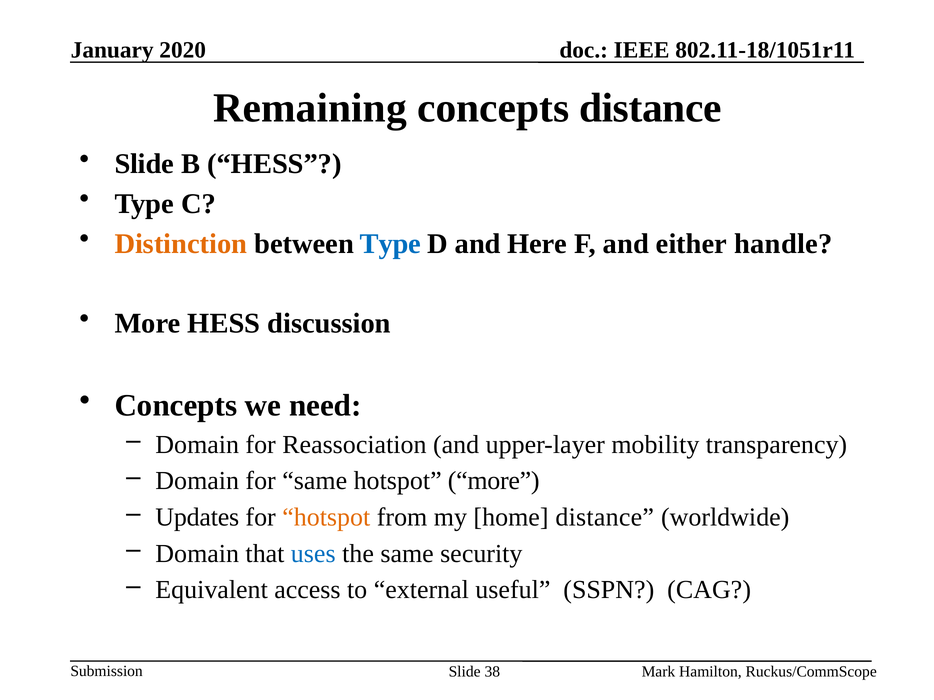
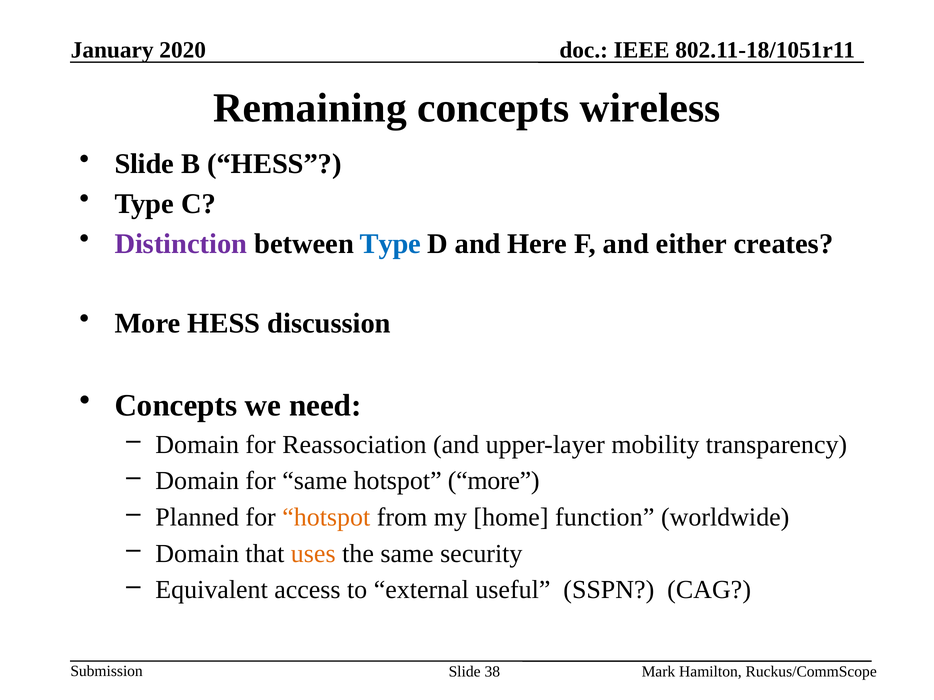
concepts distance: distance -> wireless
Distinction colour: orange -> purple
handle: handle -> creates
Updates: Updates -> Planned
home distance: distance -> function
uses colour: blue -> orange
